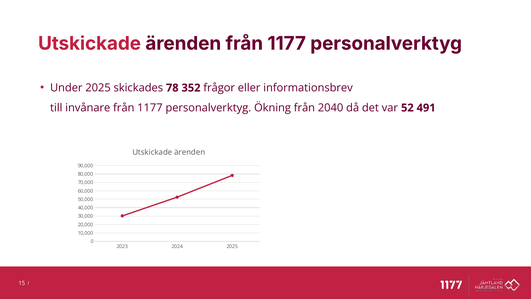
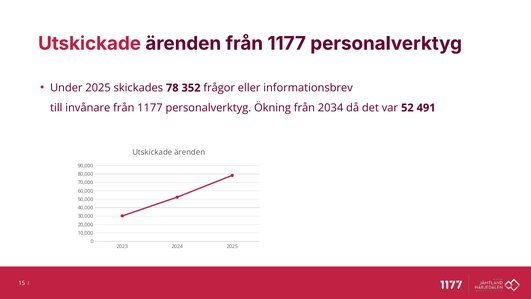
2040: 2040 -> 2034
